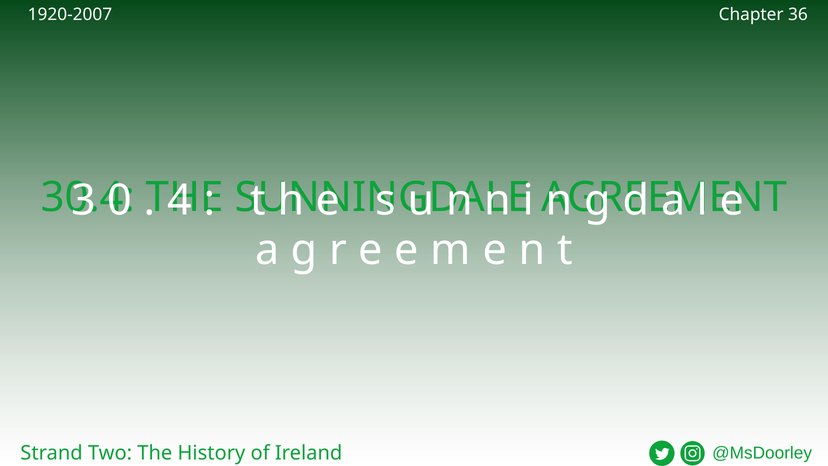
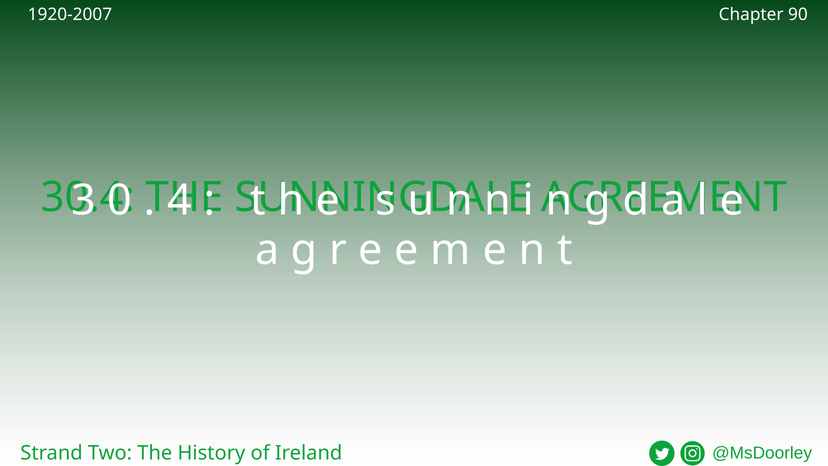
36: 36 -> 90
